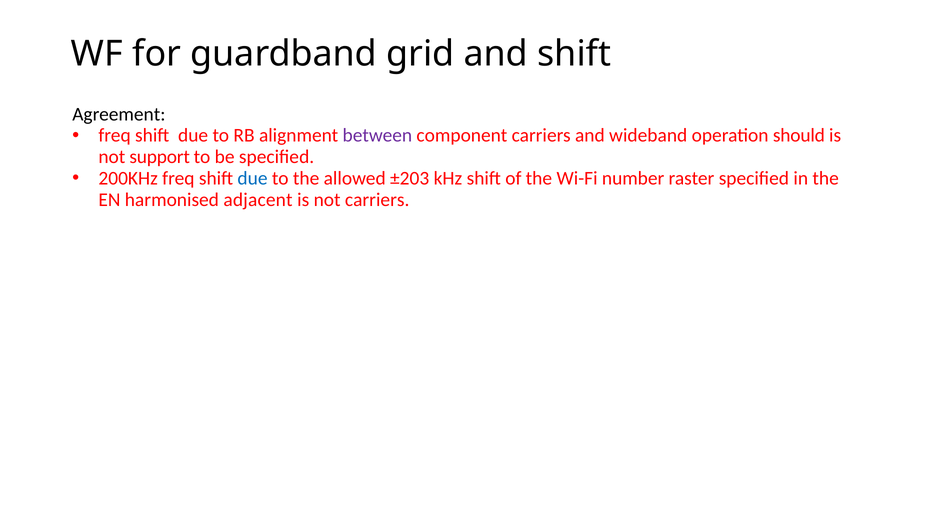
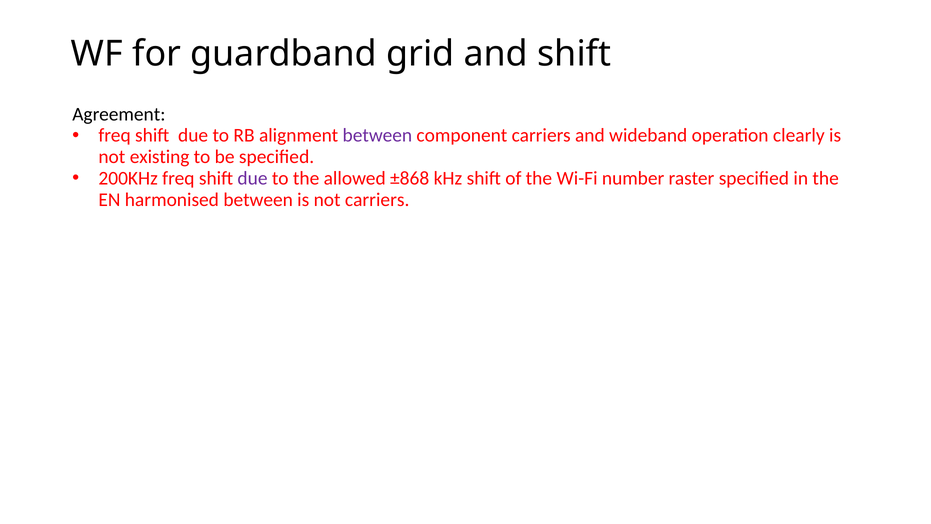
should: should -> clearly
support: support -> existing
due at (253, 178) colour: blue -> purple
±203: ±203 -> ±868
harmonised adjacent: adjacent -> between
